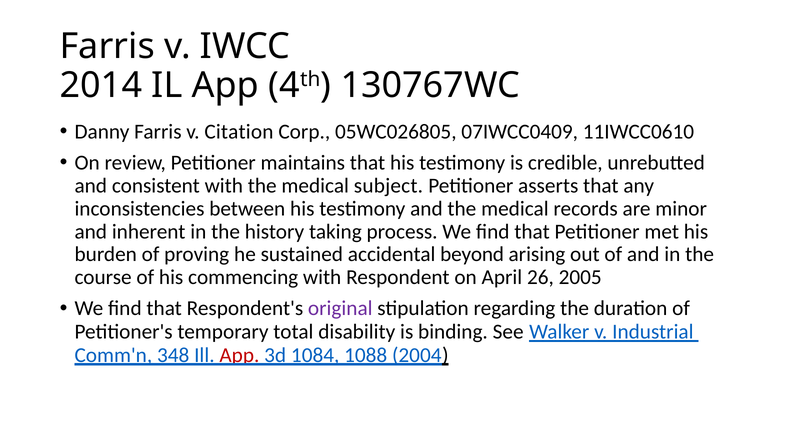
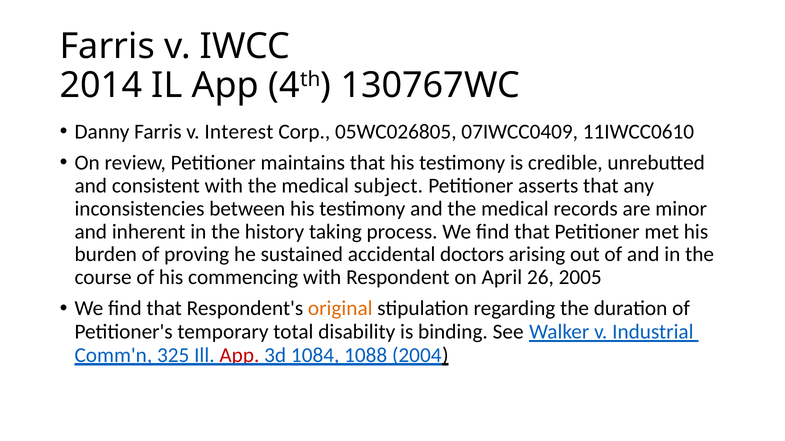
Citation: Citation -> Interest
beyond: beyond -> doctors
original colour: purple -> orange
348: 348 -> 325
